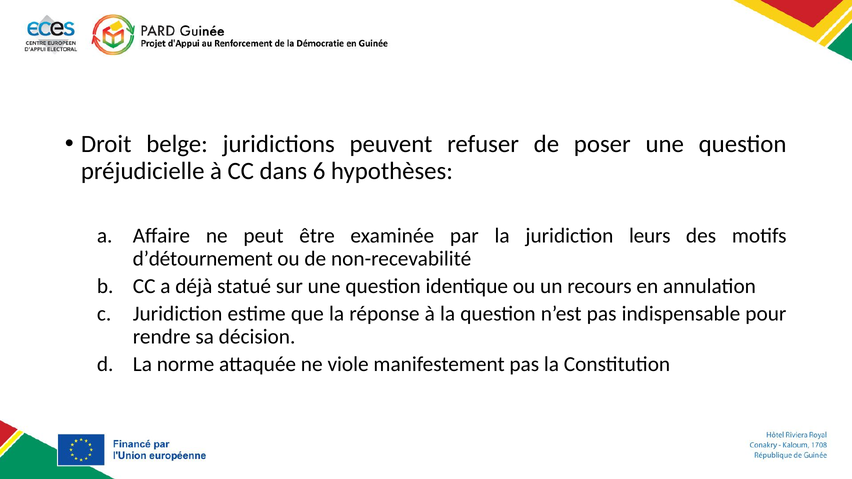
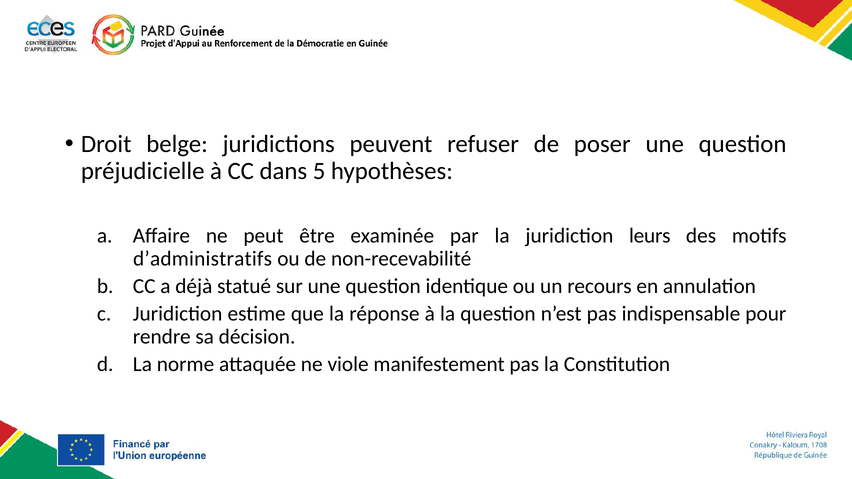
6: 6 -> 5
d’détournement: d’détournement -> d’administratifs
